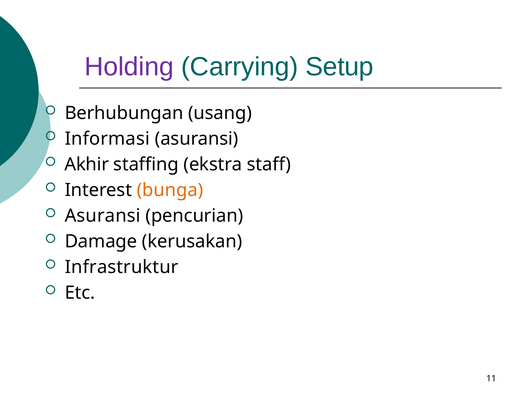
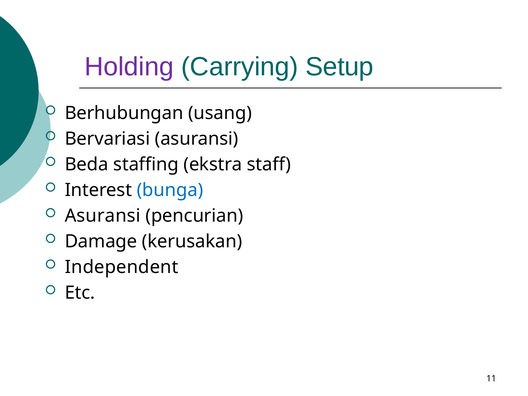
Informasi: Informasi -> Bervariasi
Akhir: Akhir -> Beda
bunga colour: orange -> blue
Infrastruktur: Infrastruktur -> Independent
